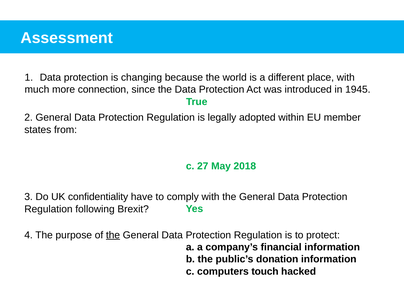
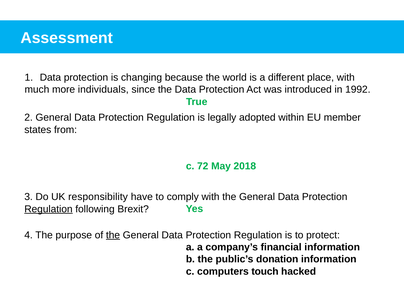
connection: connection -> individuals
1945: 1945 -> 1992
27: 27 -> 72
confidentiality: confidentiality -> responsibility
Regulation at (48, 209) underline: none -> present
